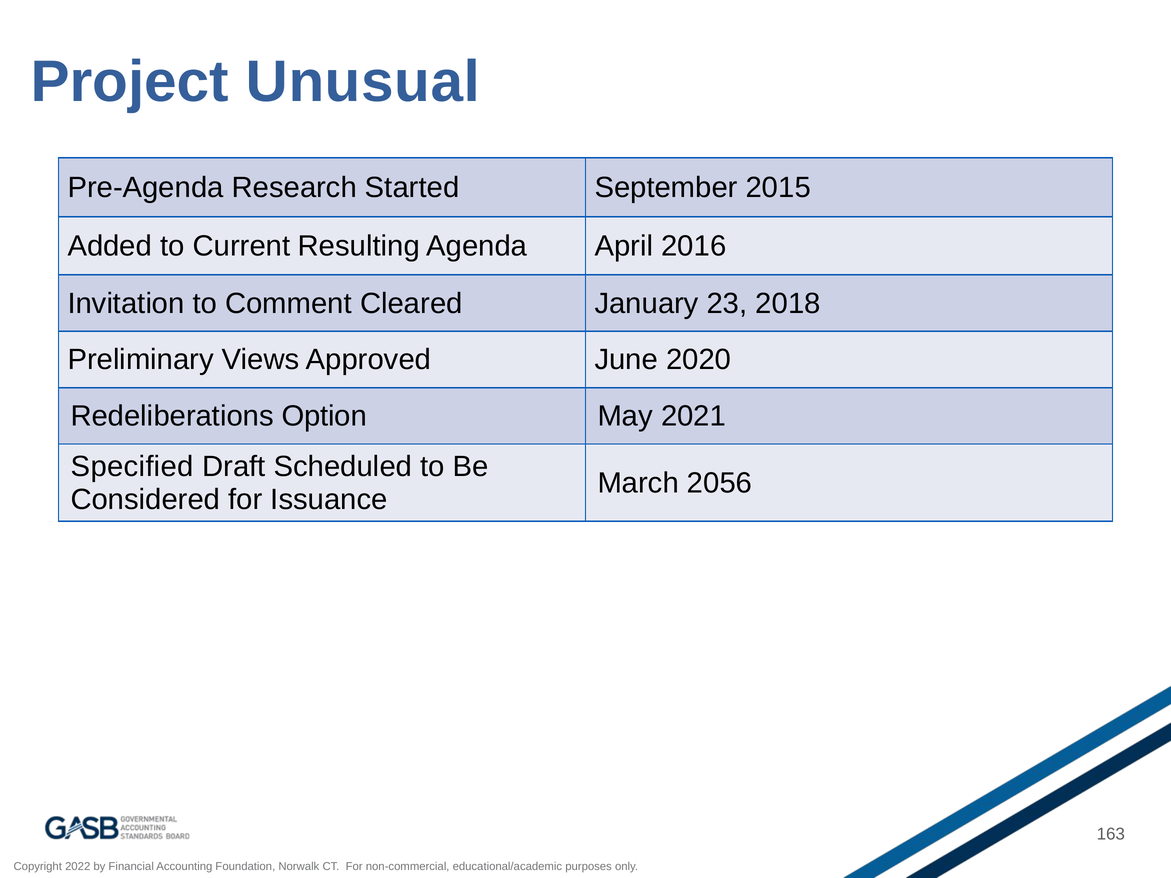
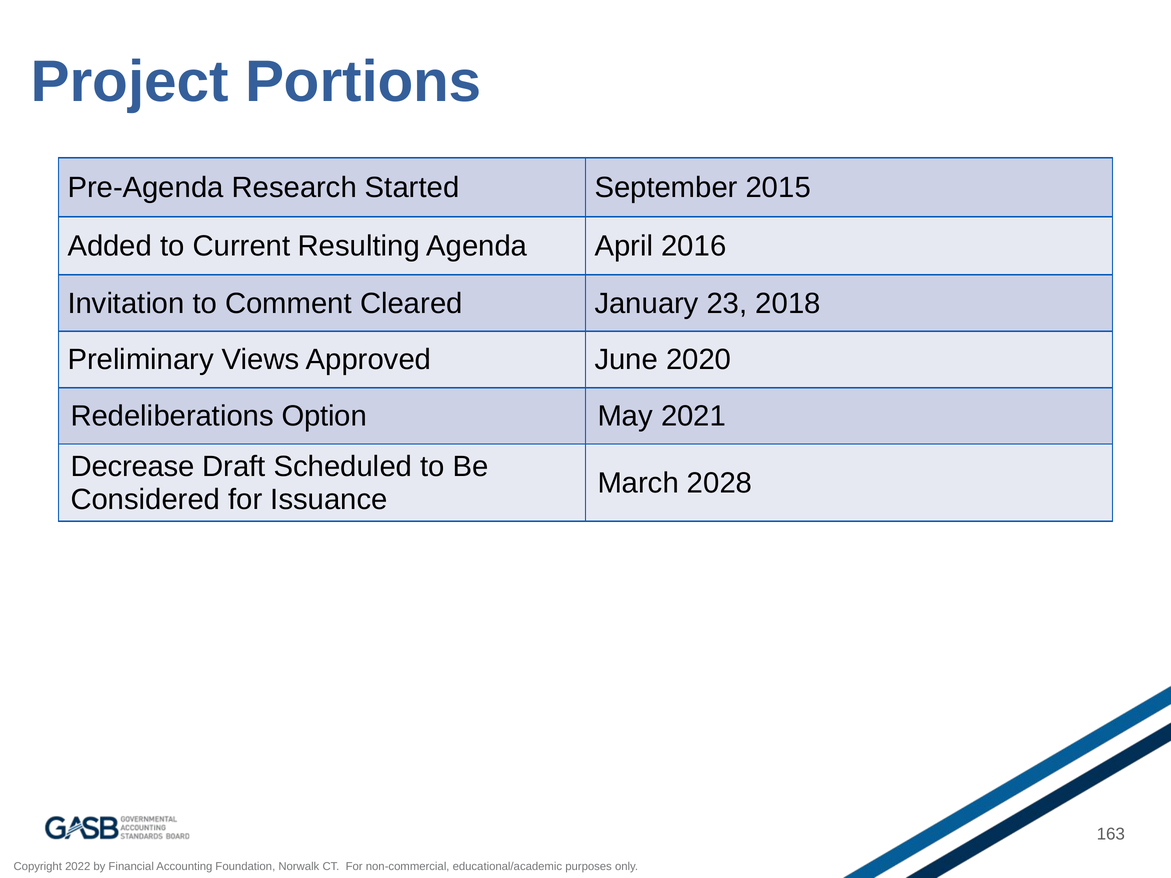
Unusual: Unusual -> Portions
Specified: Specified -> Decrease
2056: 2056 -> 2028
